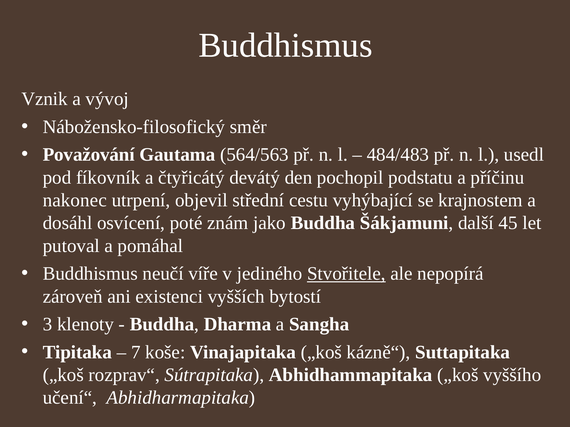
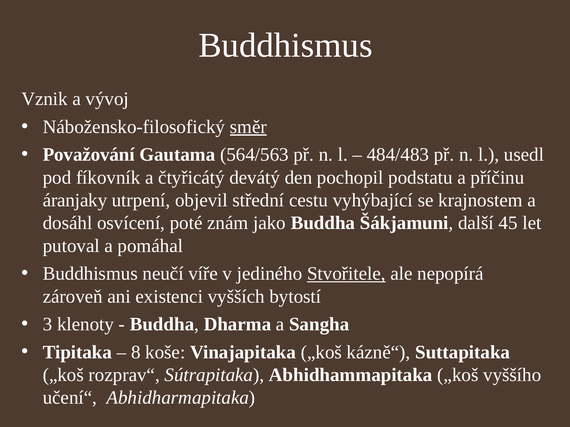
směr underline: none -> present
nakonec: nakonec -> áranjaky
7: 7 -> 8
